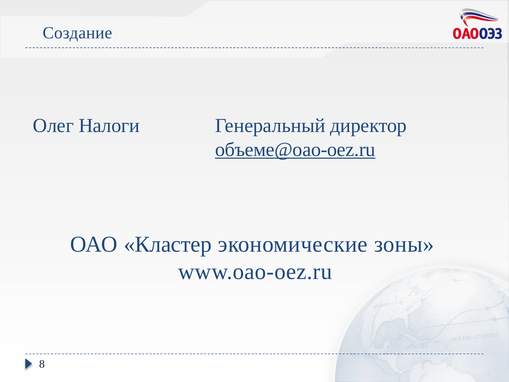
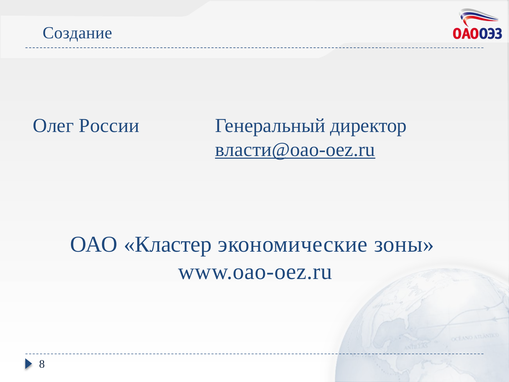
Налоги: Налоги -> России
объеме@oao-oez.ru: объеме@oao-oez.ru -> власти@oao-oez.ru
